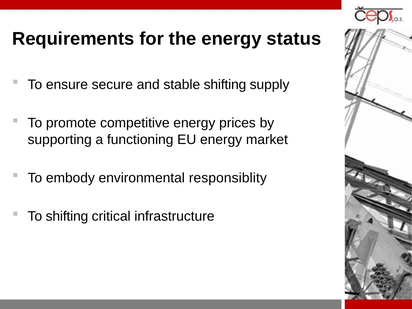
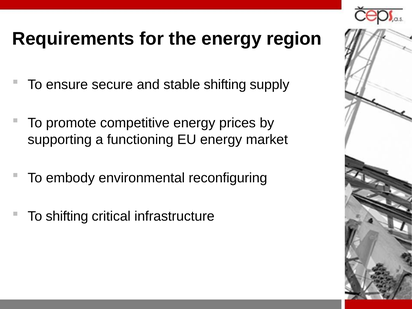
status: status -> region
responsiblity: responsiblity -> reconfiguring
